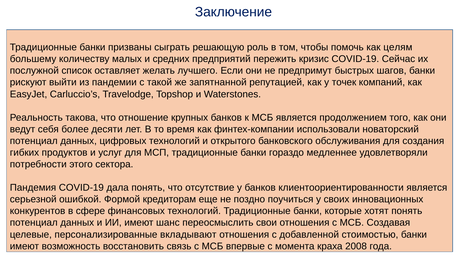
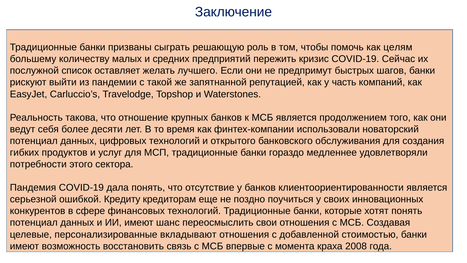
точек: точек -> часть
Формой: Формой -> Кредиту
